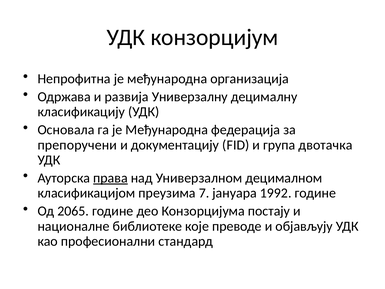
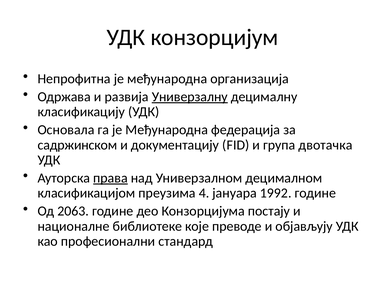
Универзалну underline: none -> present
препоручени: препоручени -> садржинском
7: 7 -> 4
2065: 2065 -> 2063
